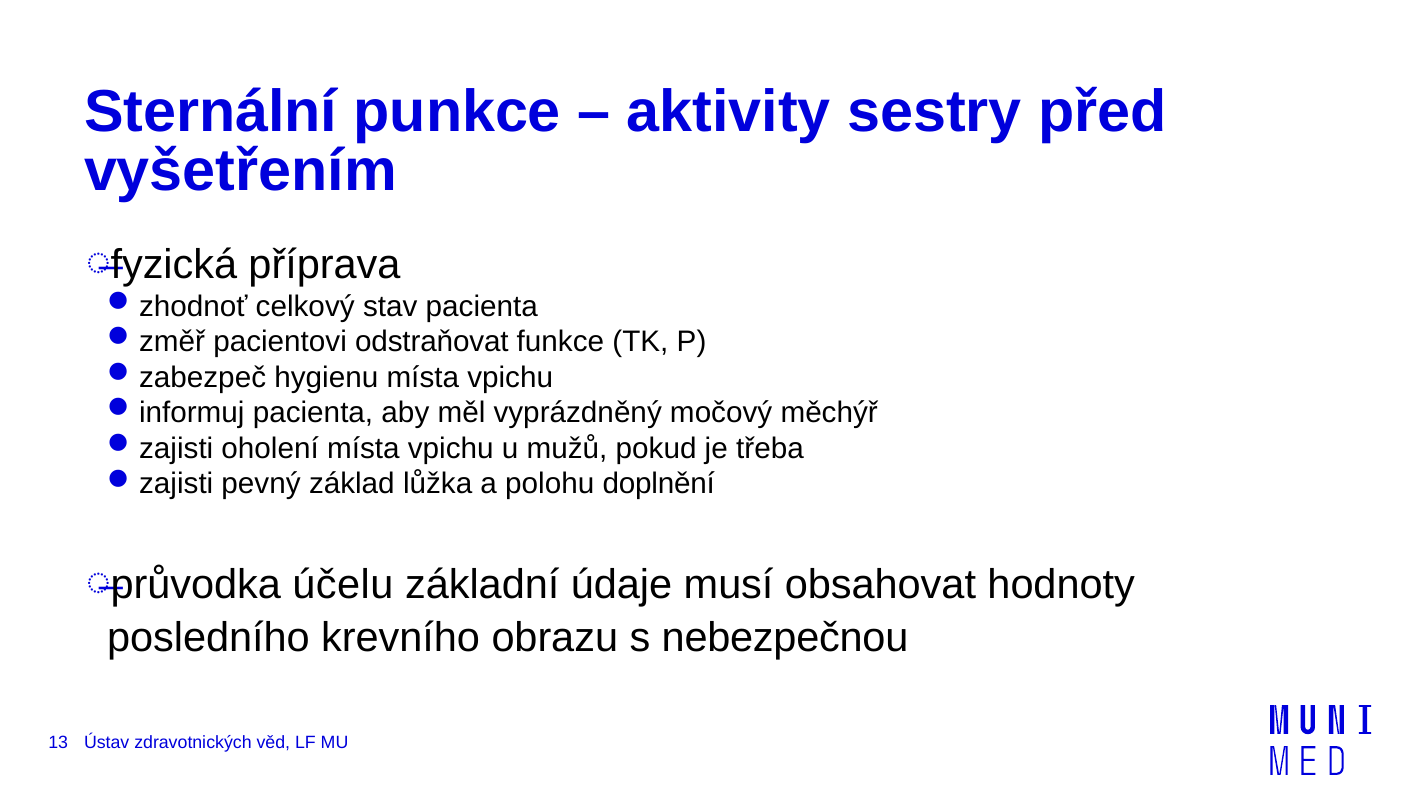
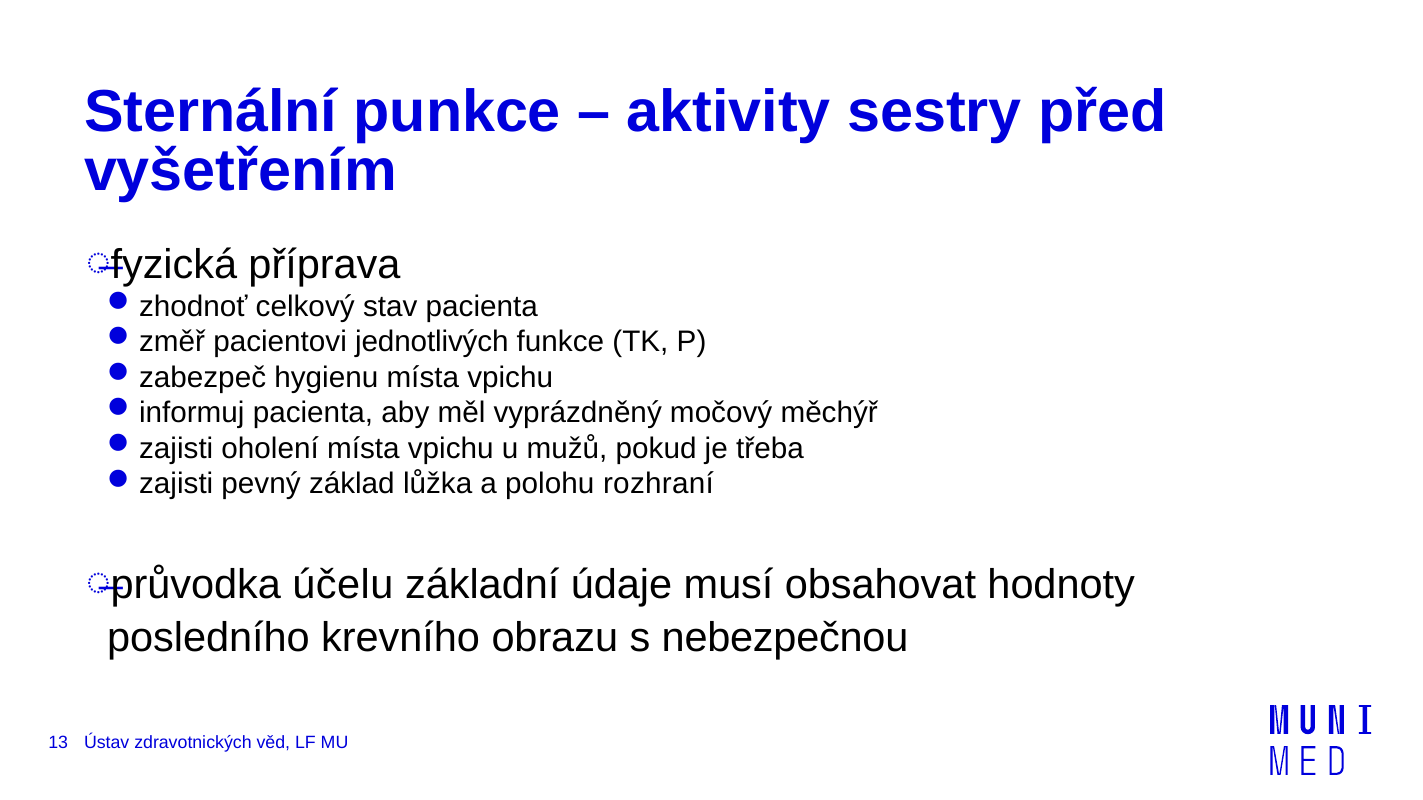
odstraňovat: odstraňovat -> jednotlivých
doplnění: doplnění -> rozhraní
